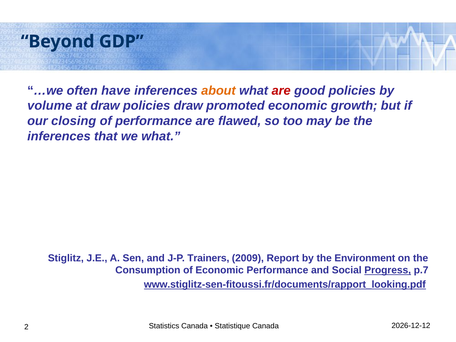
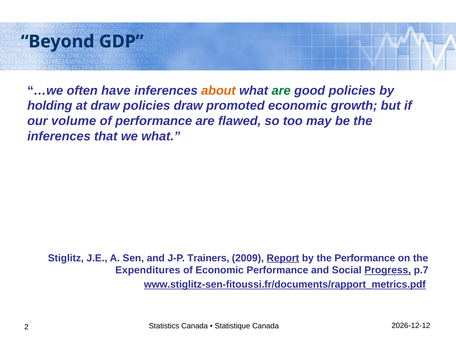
are at (281, 91) colour: red -> green
volume: volume -> holding
closing: closing -> volume
Report underline: none -> present
the Environment: Environment -> Performance
Consumption: Consumption -> Expenditures
www.stiglitz-sen-fitoussi.fr/documents/rapport_looking.pdf: www.stiglitz-sen-fitoussi.fr/documents/rapport_looking.pdf -> www.stiglitz-sen-fitoussi.fr/documents/rapport_metrics.pdf
